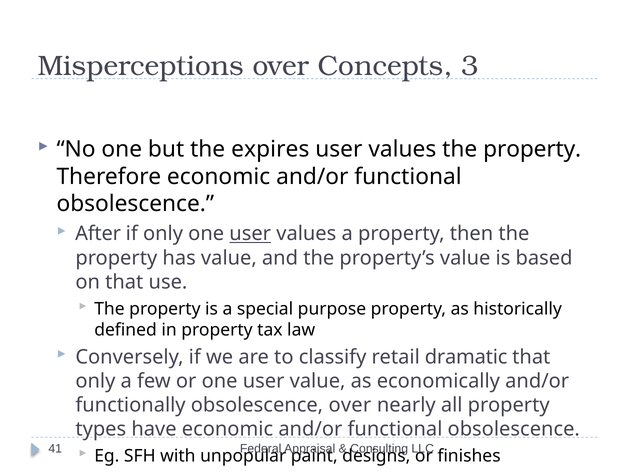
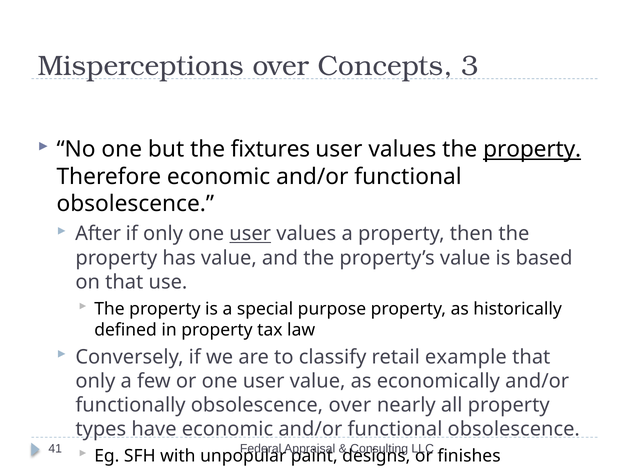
expires: expires -> fixtures
property at (532, 149) underline: none -> present
dramatic: dramatic -> example
